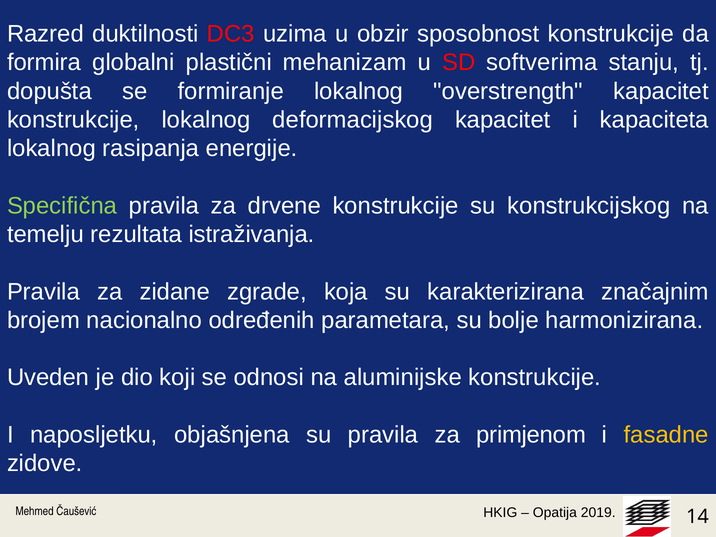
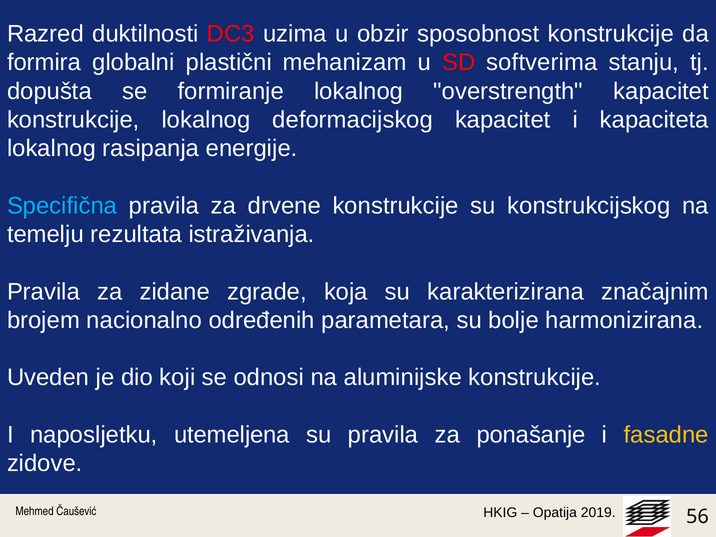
Specifična colour: light green -> light blue
objašnjena: objašnjena -> utemeljena
primjenom: primjenom -> ponašanje
14: 14 -> 56
